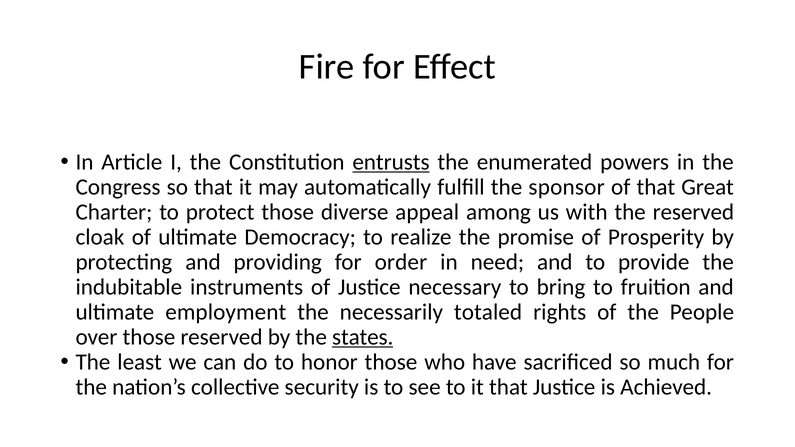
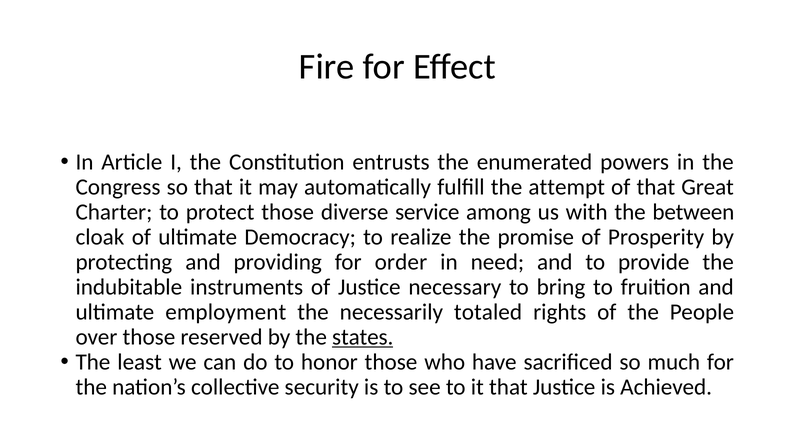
entrusts underline: present -> none
sponsor: sponsor -> attempt
appeal: appeal -> service
the reserved: reserved -> between
